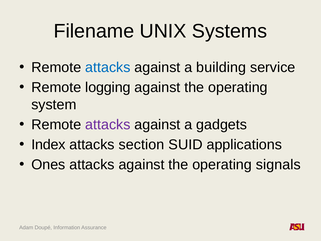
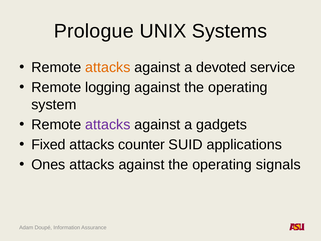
Filename: Filename -> Prologue
attacks at (108, 67) colour: blue -> orange
building: building -> devoted
Index: Index -> Fixed
section: section -> counter
